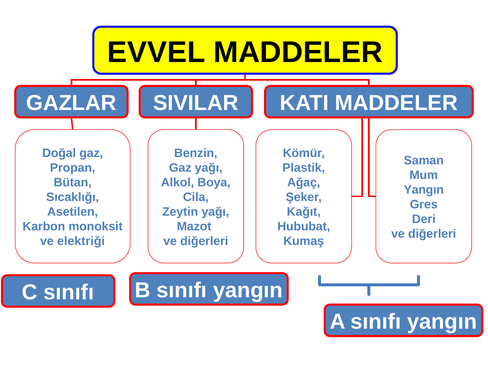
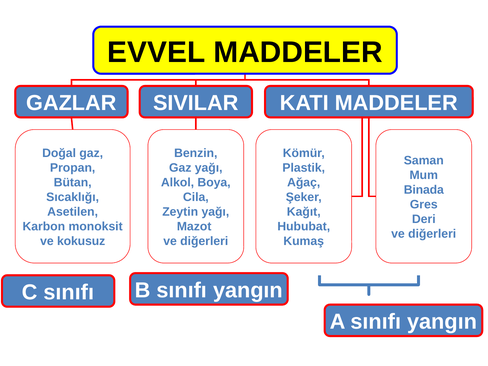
Yangın at (424, 190): Yangın -> Binada
elektriği: elektriği -> kokusuz
